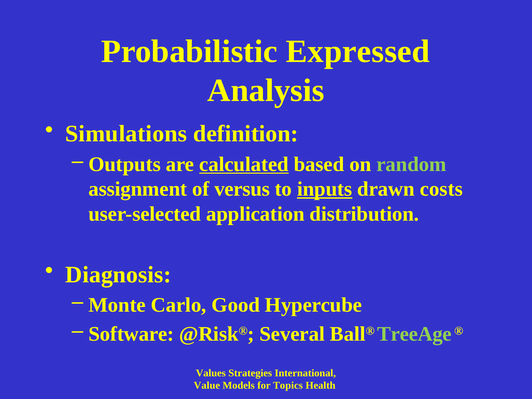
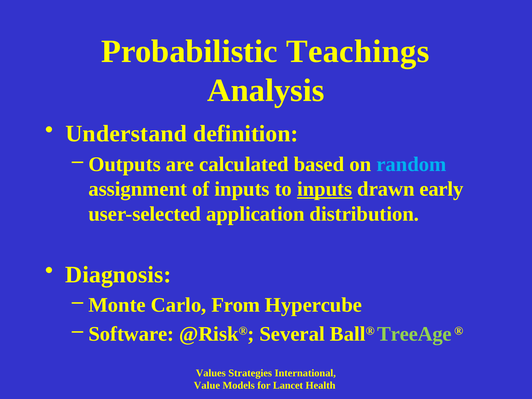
Expressed: Expressed -> Teachings
Simulations: Simulations -> Understand
calculated underline: present -> none
random colour: light green -> light blue
of versus: versus -> inputs
costs: costs -> early
Good: Good -> From
Topics: Topics -> Lancet
